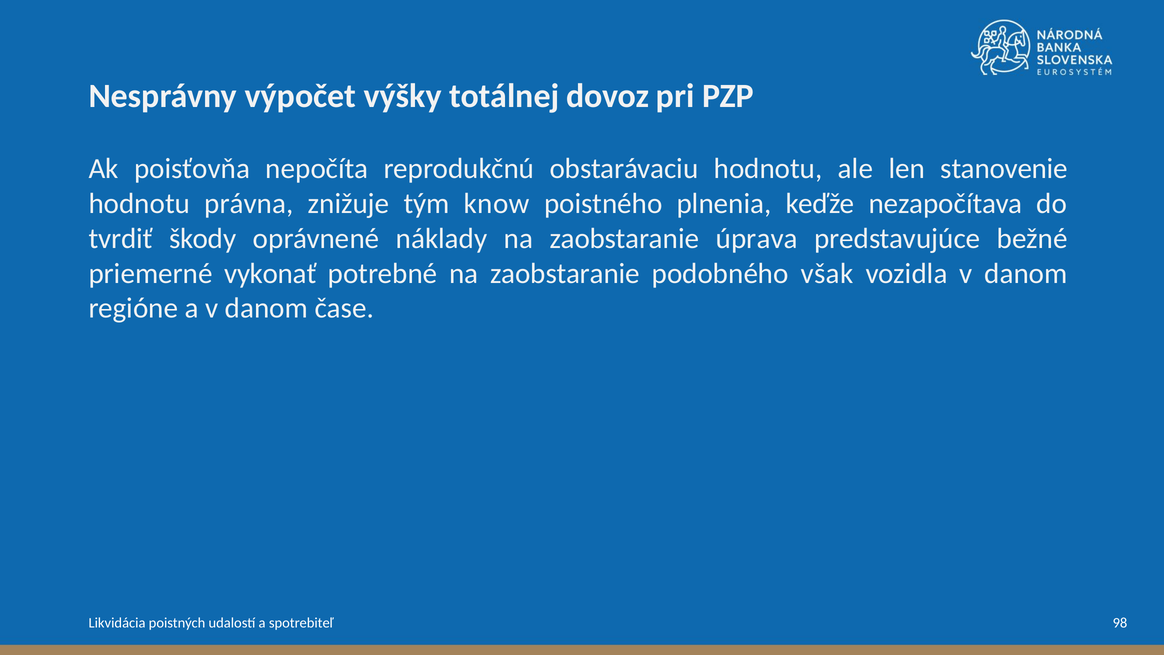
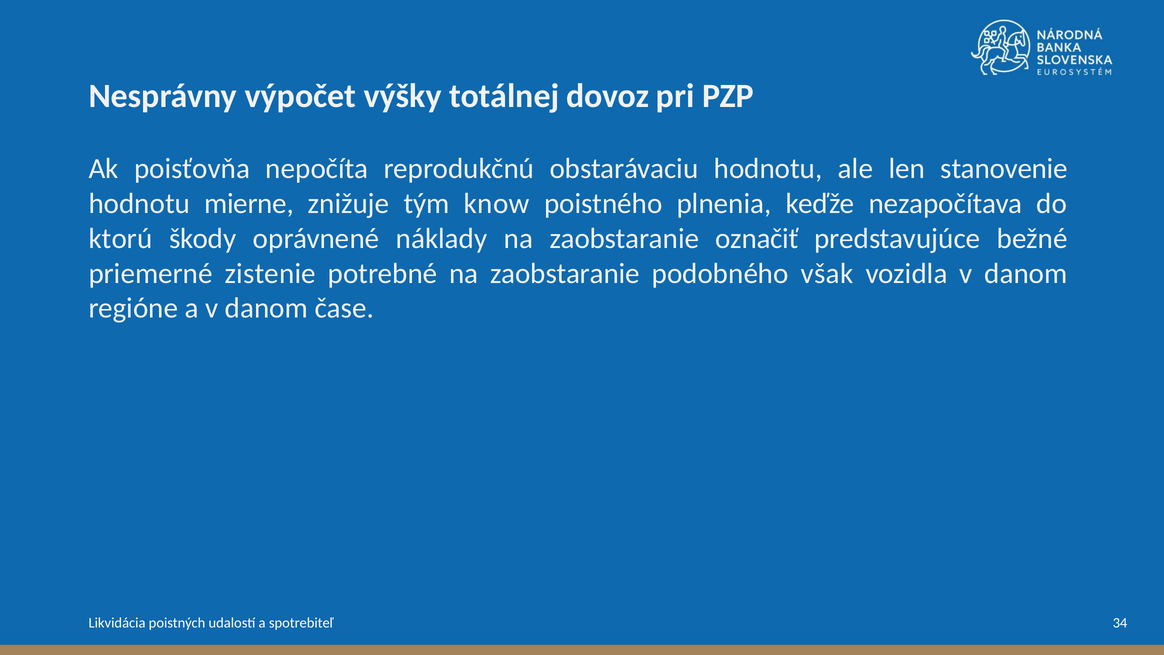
právna: právna -> mierne
tvrdiť: tvrdiť -> ktorú
úprava: úprava -> označiť
vykonať: vykonať -> zistenie
98: 98 -> 34
